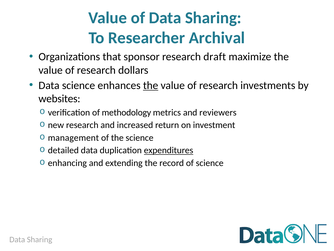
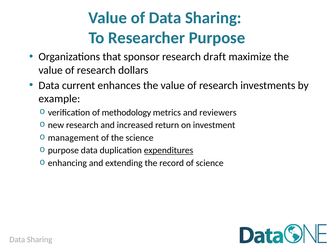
Researcher Archival: Archival -> Purpose
Data science: science -> current
the at (151, 85) underline: present -> none
websites: websites -> example
detailed at (63, 150): detailed -> purpose
